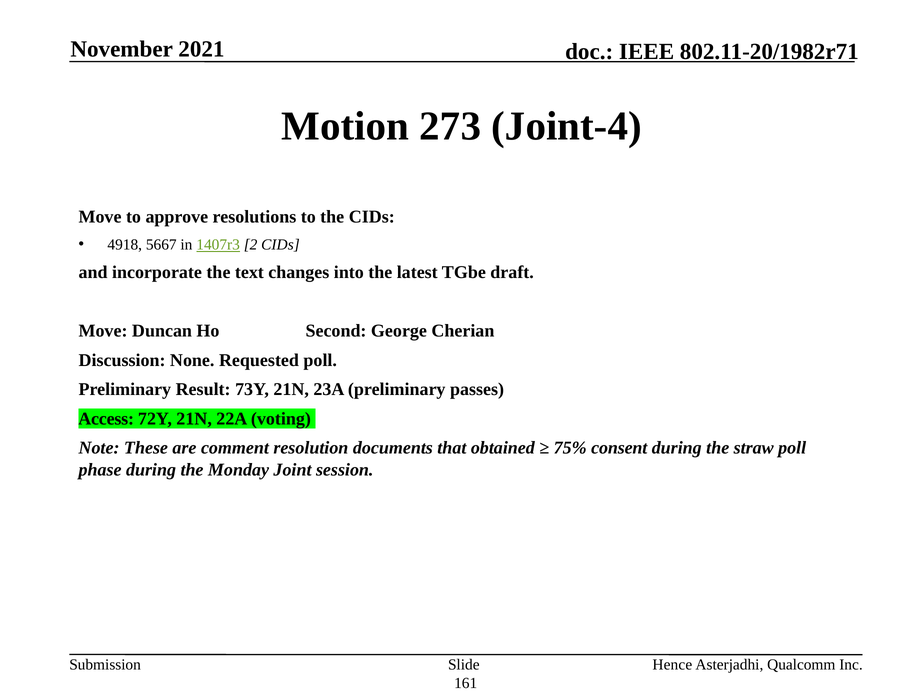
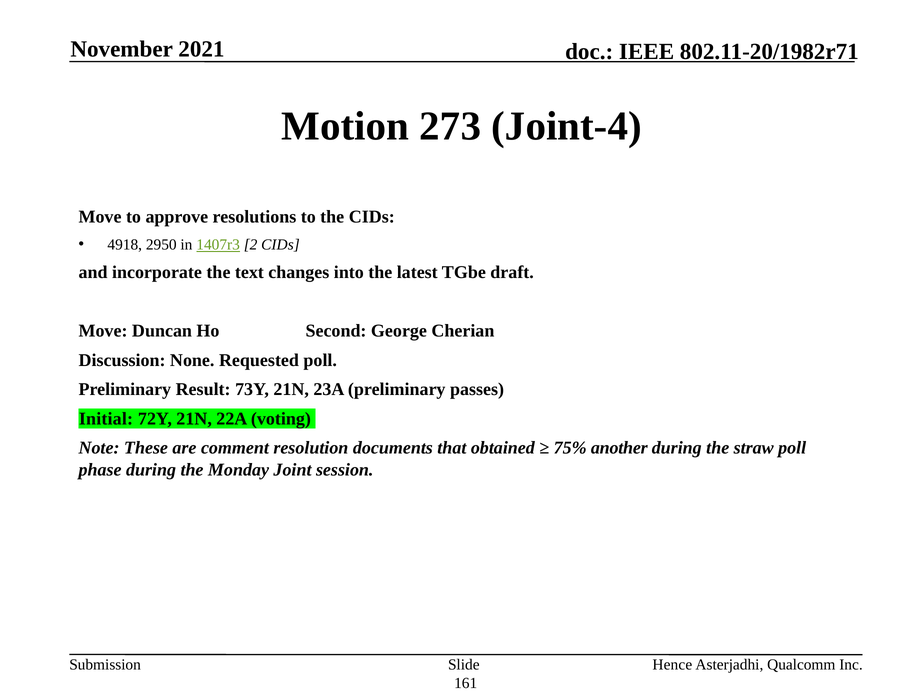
5667: 5667 -> 2950
Access: Access -> Initial
consent: consent -> another
